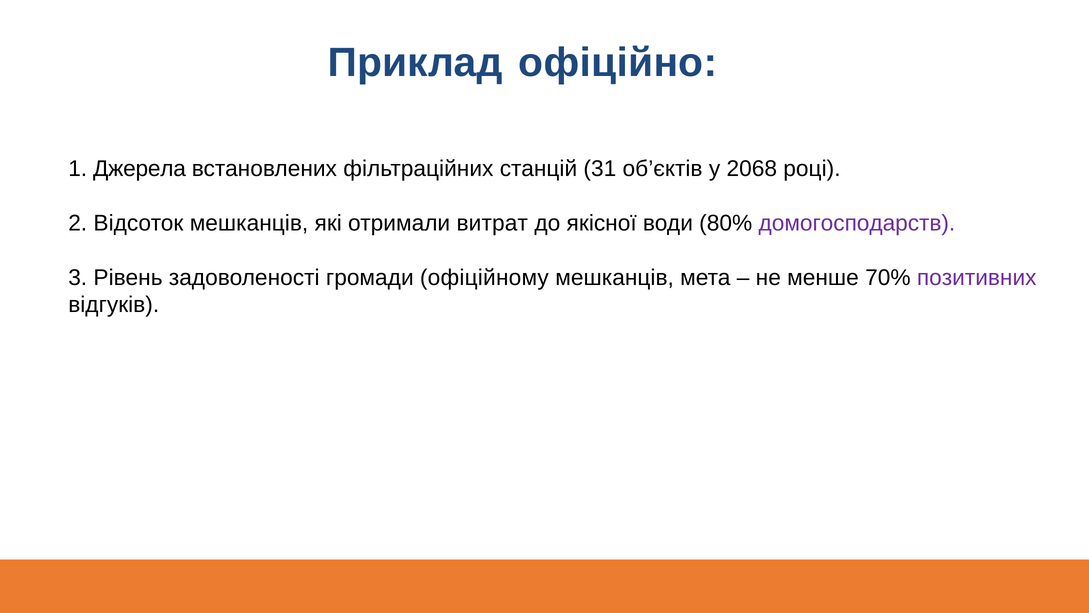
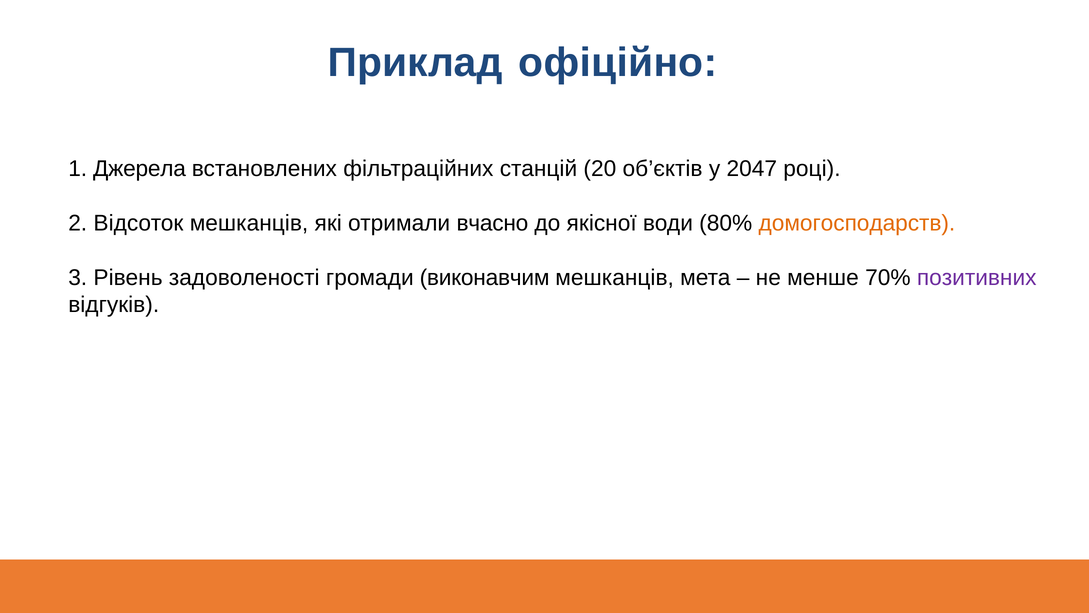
31: 31 -> 20
2068: 2068 -> 2047
витрат: витрат -> вчасно
домогосподарств colour: purple -> orange
офіційному: офіційному -> виконавчим
